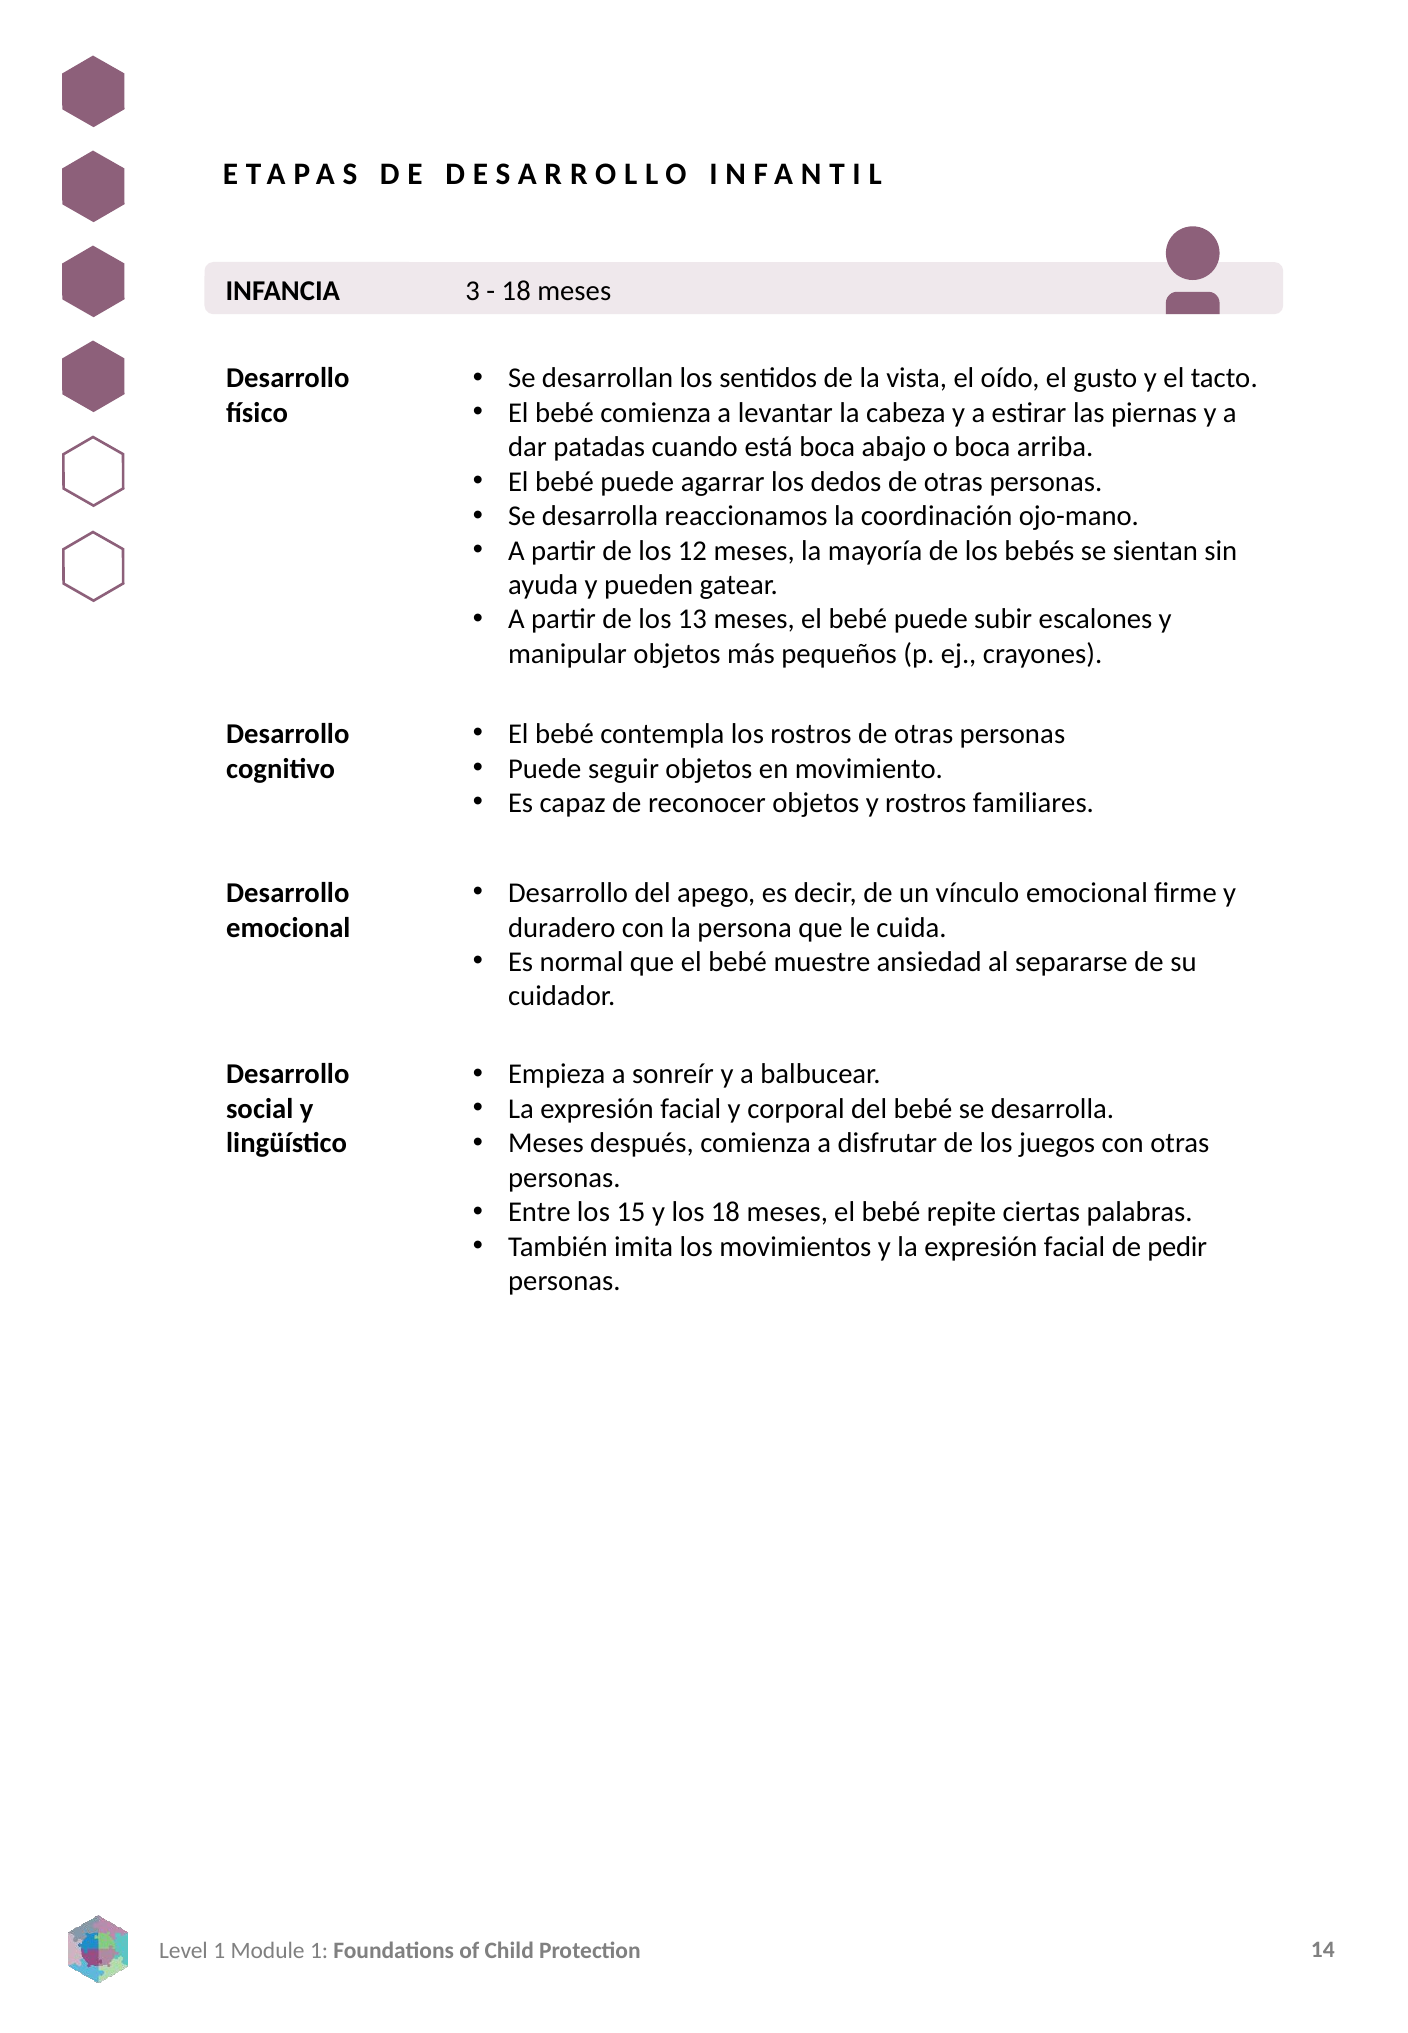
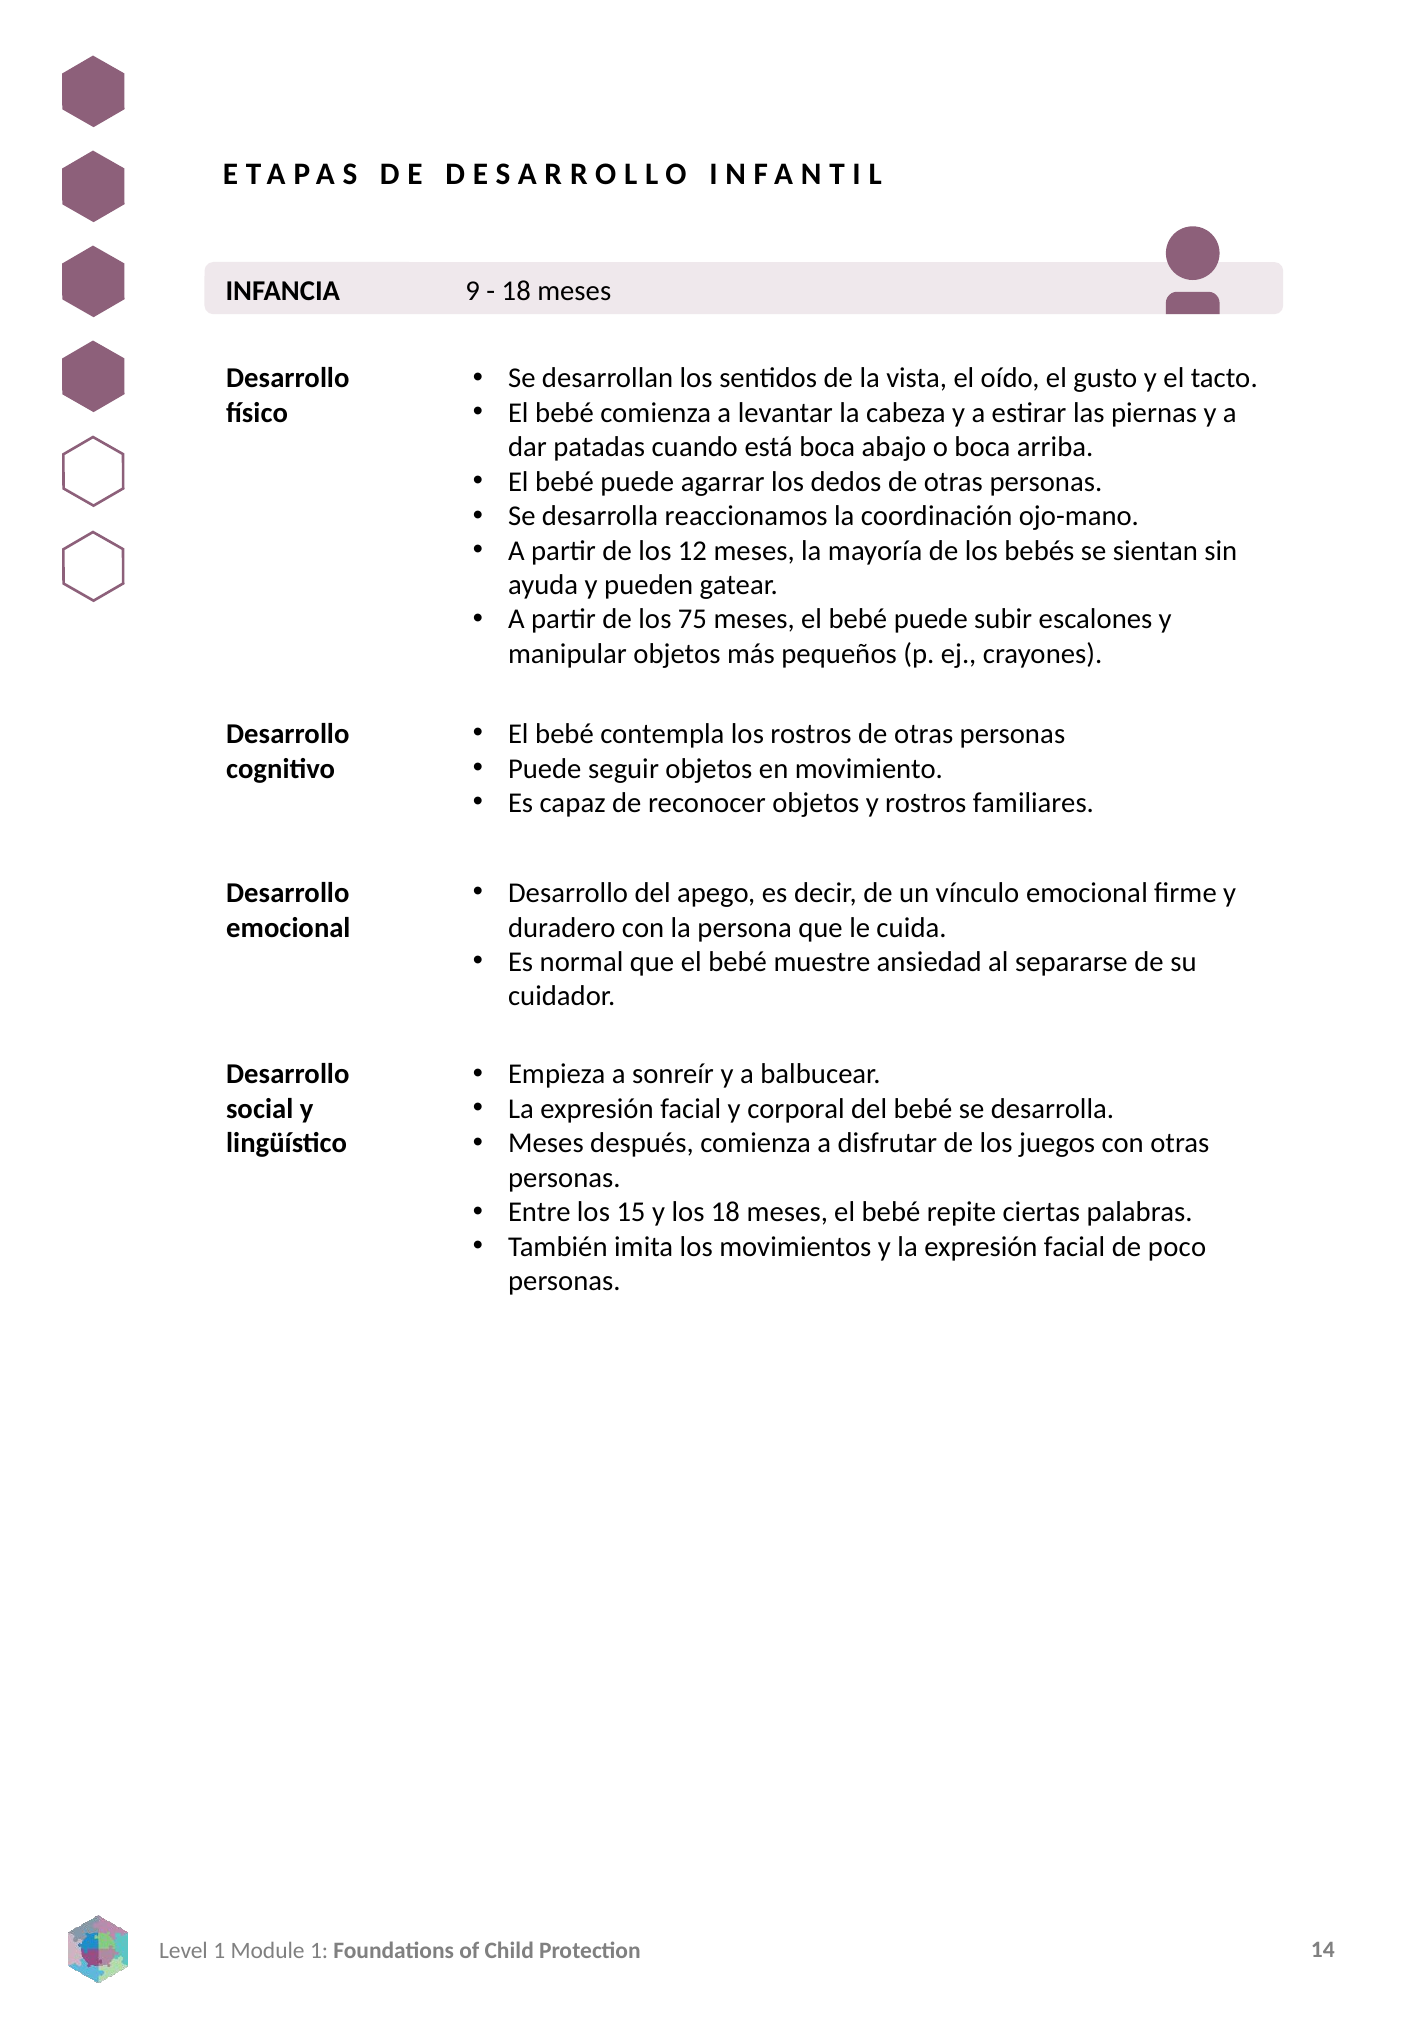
3: 3 -> 9
13: 13 -> 75
pedir: pedir -> poco
